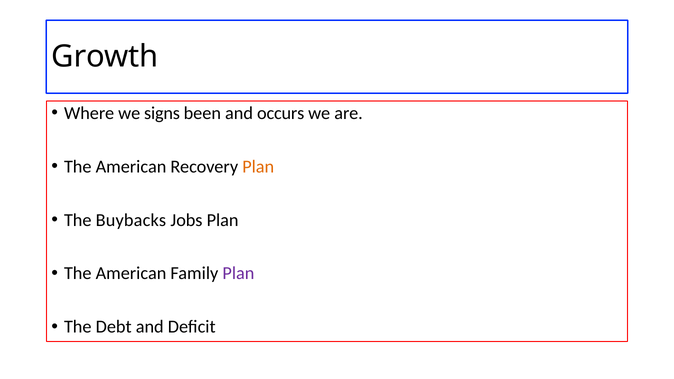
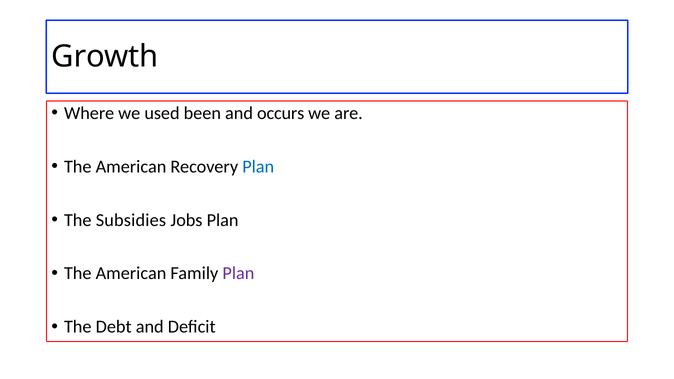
signs: signs -> used
Plan at (258, 167) colour: orange -> blue
Buybacks: Buybacks -> Subsidies
